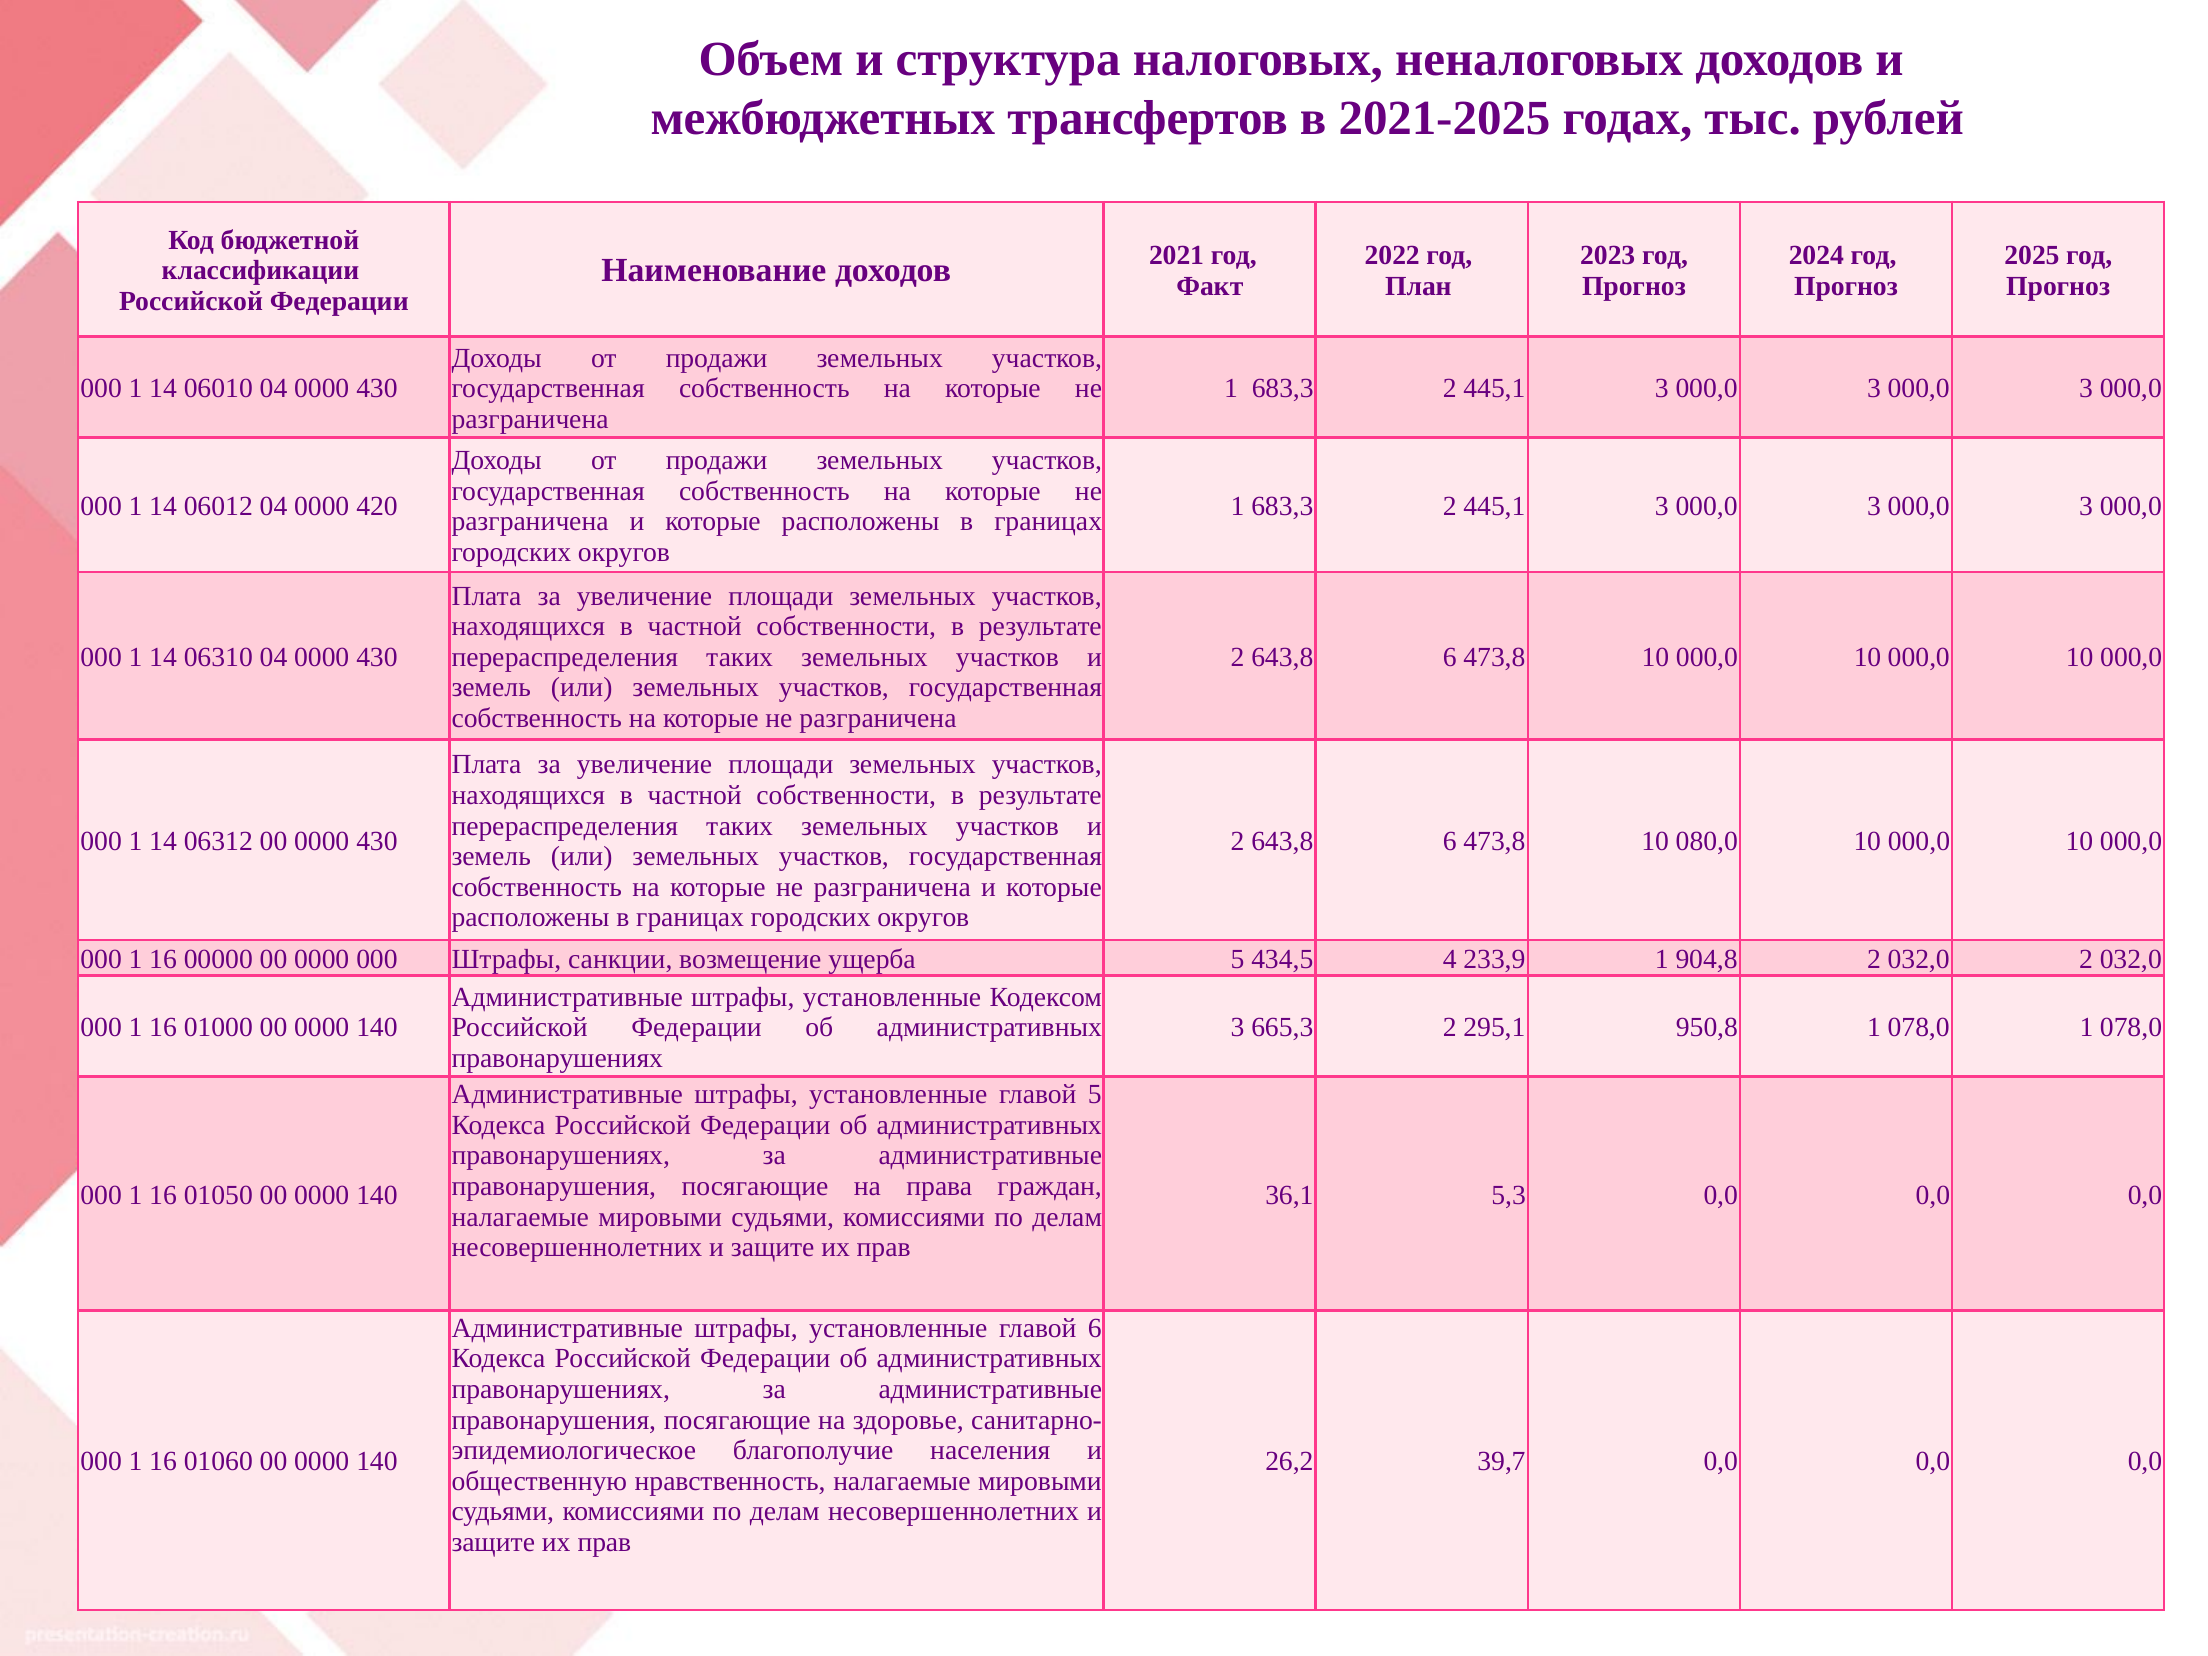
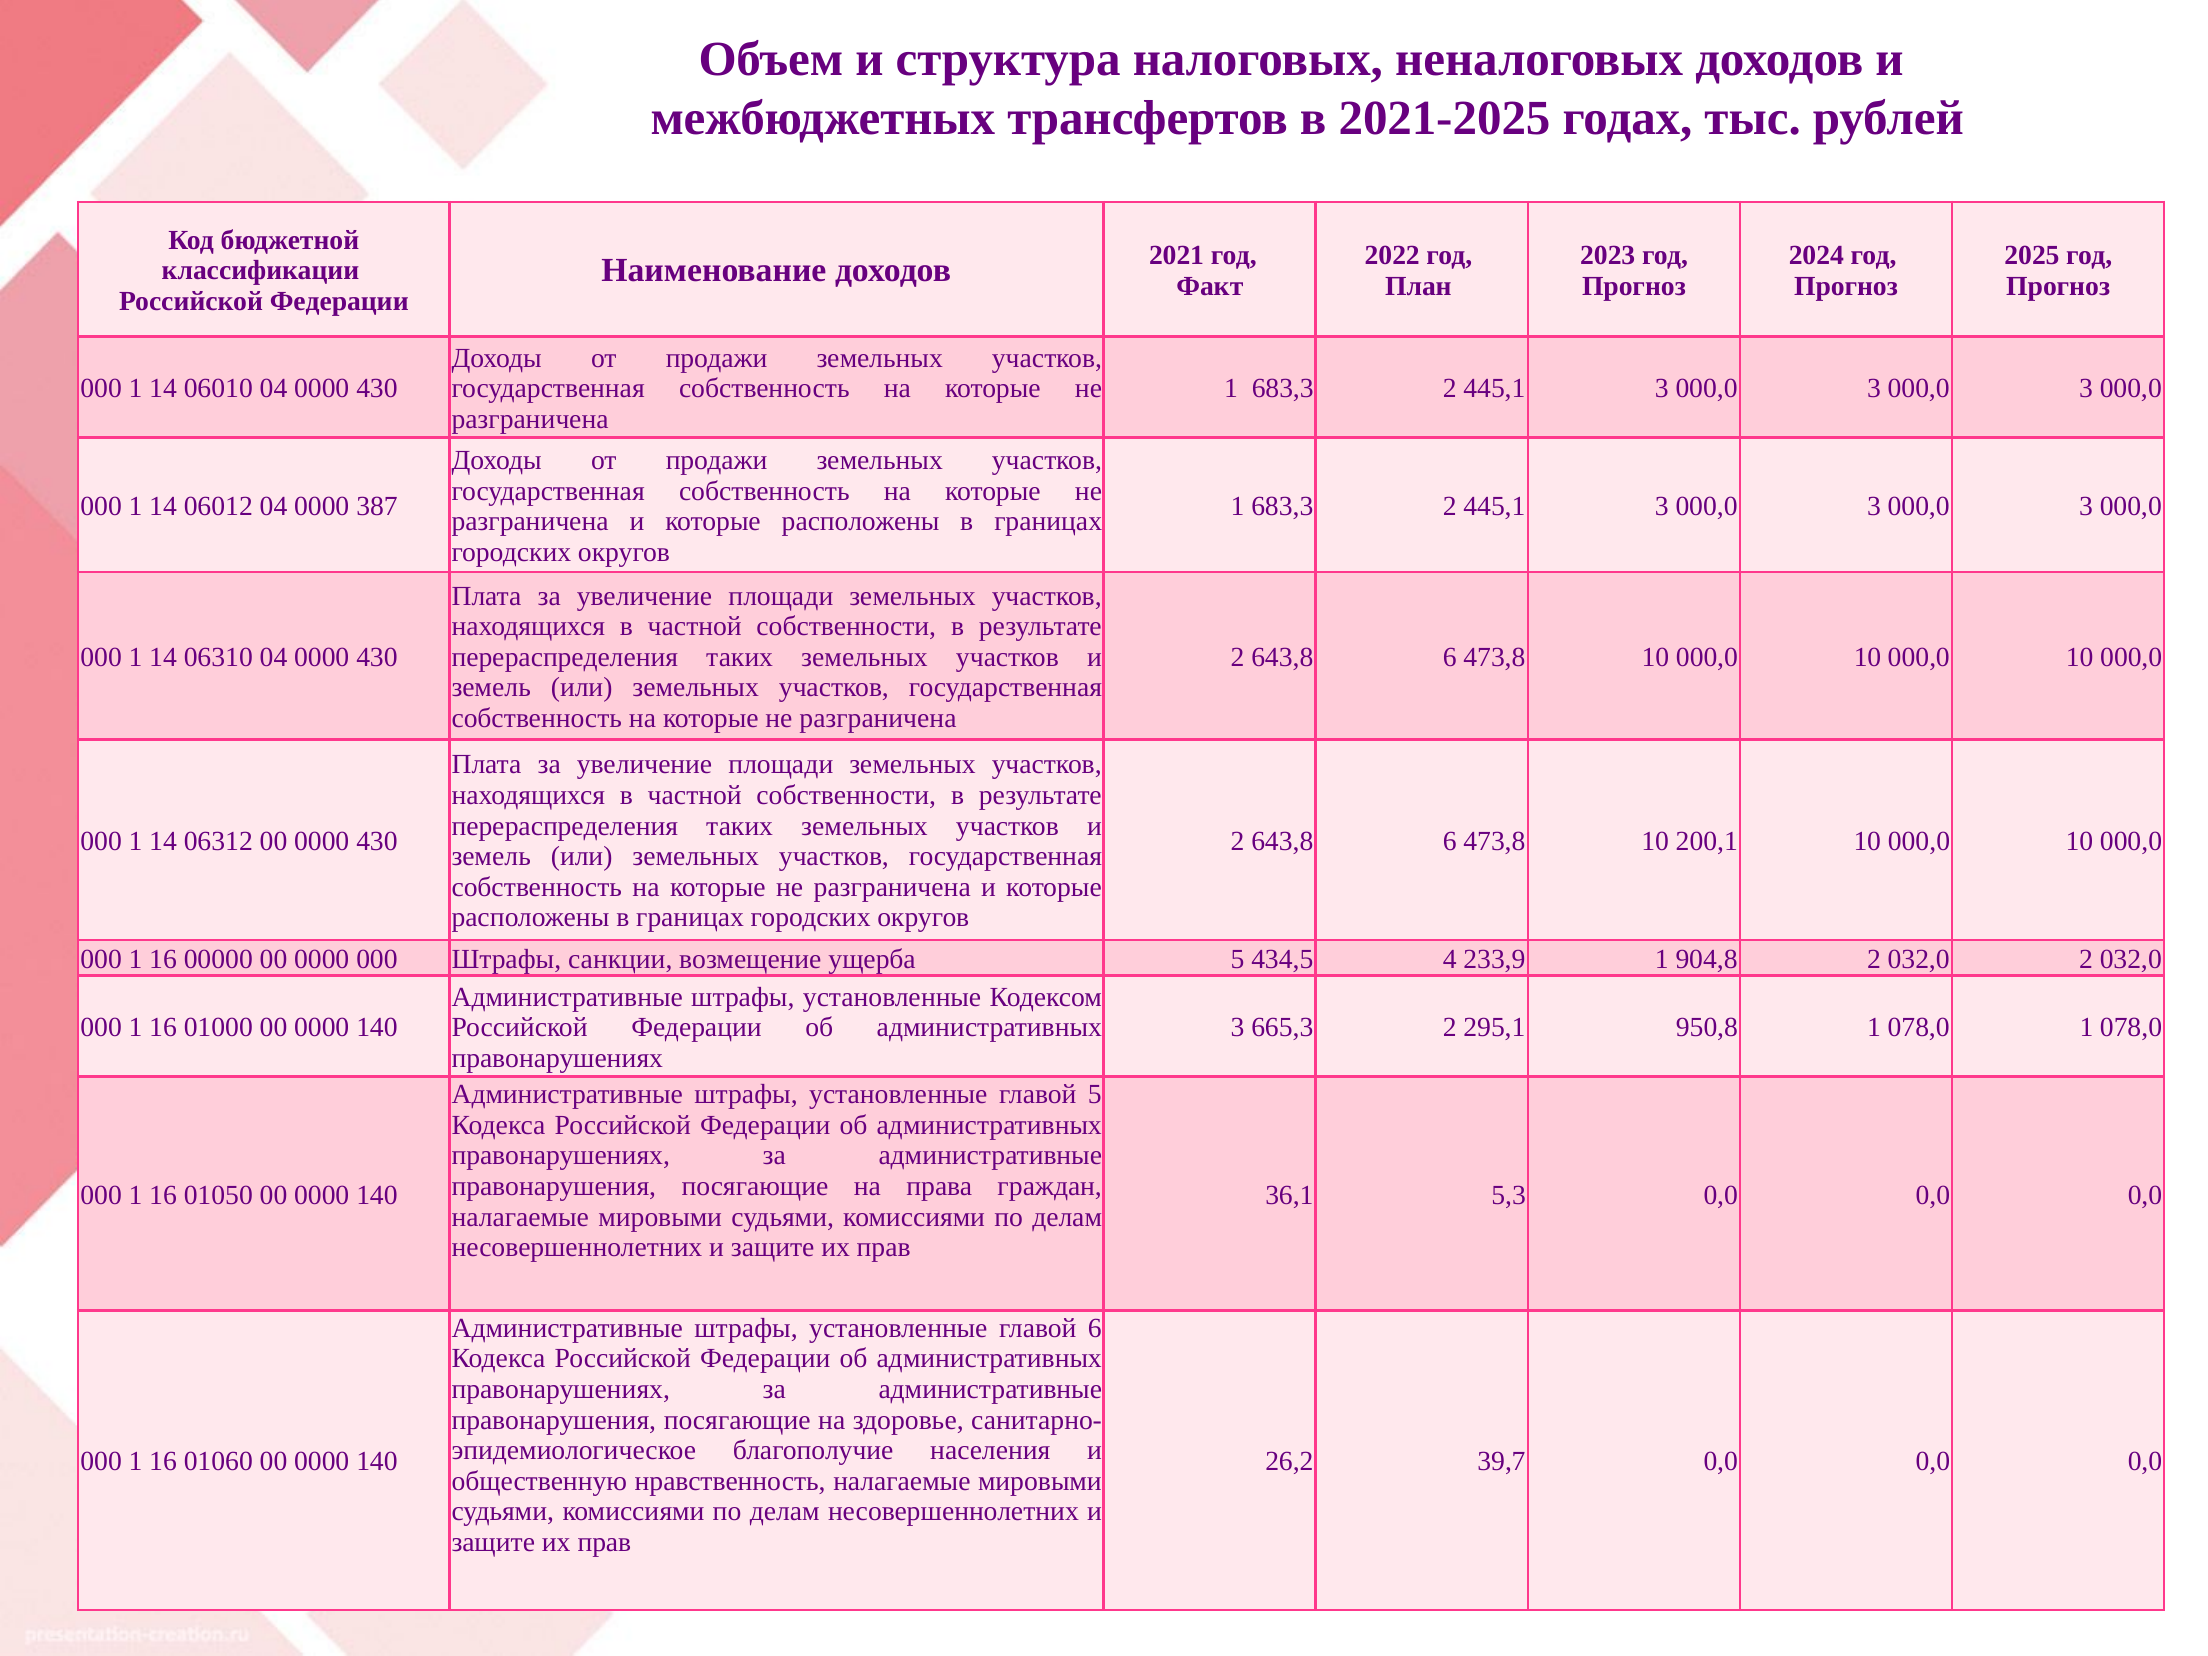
420: 420 -> 387
080,0: 080,0 -> 200,1
